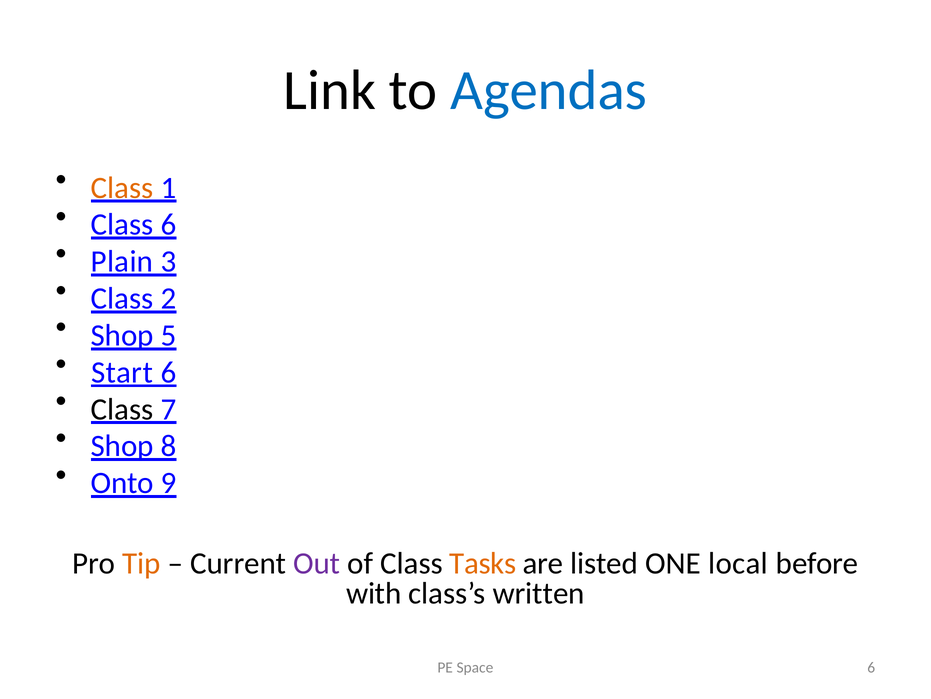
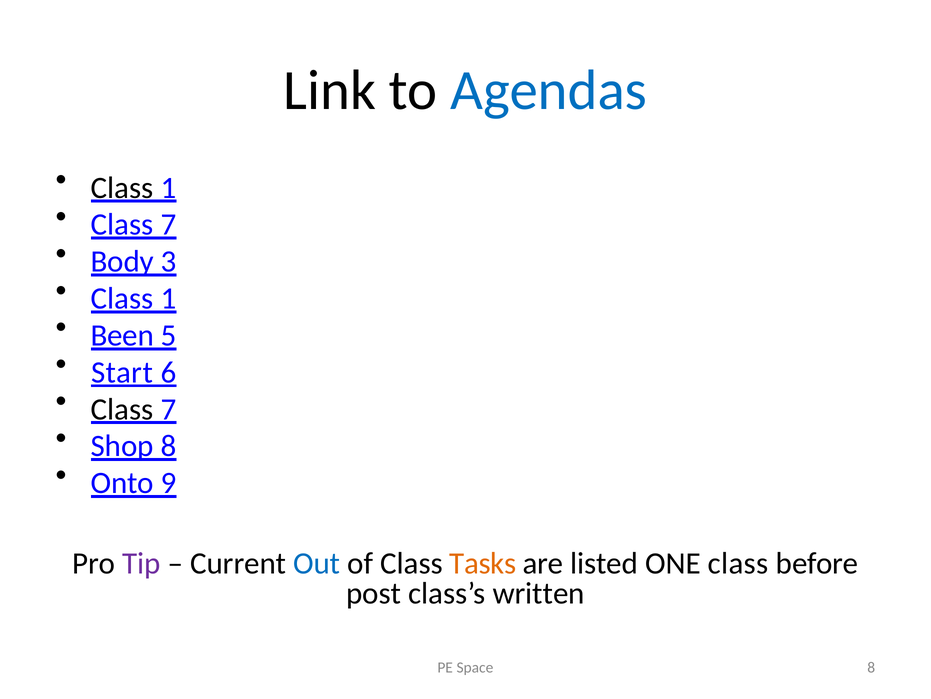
Class at (122, 188) colour: orange -> black
6 at (168, 224): 6 -> 7
Plain: Plain -> Body
2 at (168, 298): 2 -> 1
Shop at (122, 335): Shop -> Been
Tip colour: orange -> purple
Out colour: purple -> blue
ONE local: local -> class
with: with -> post
Space 6: 6 -> 8
